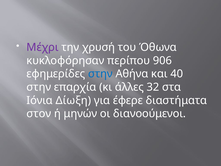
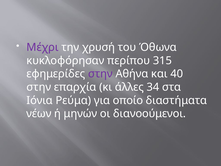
906: 906 -> 315
στην at (100, 74) colour: blue -> purple
32: 32 -> 34
Δίωξη: Δίωξη -> Ρεύμα
έφερε: έφερε -> οποίο
στον: στον -> νέων
